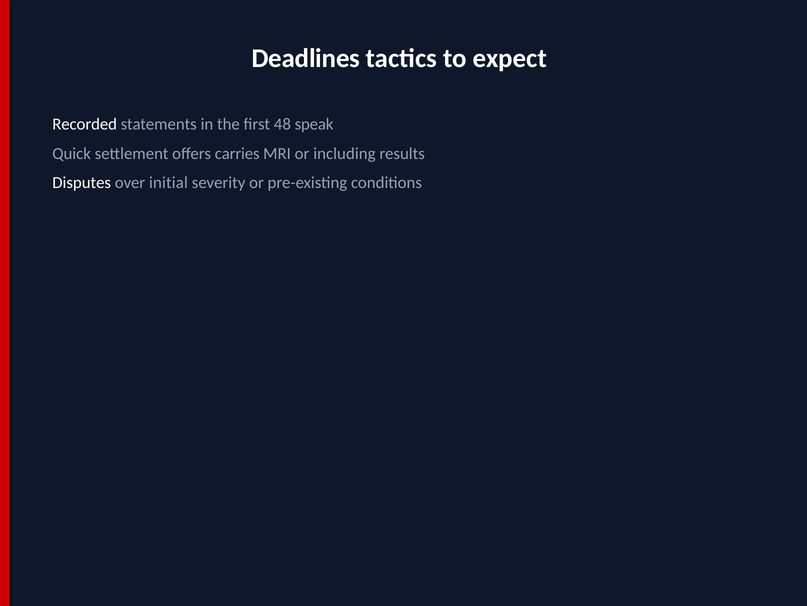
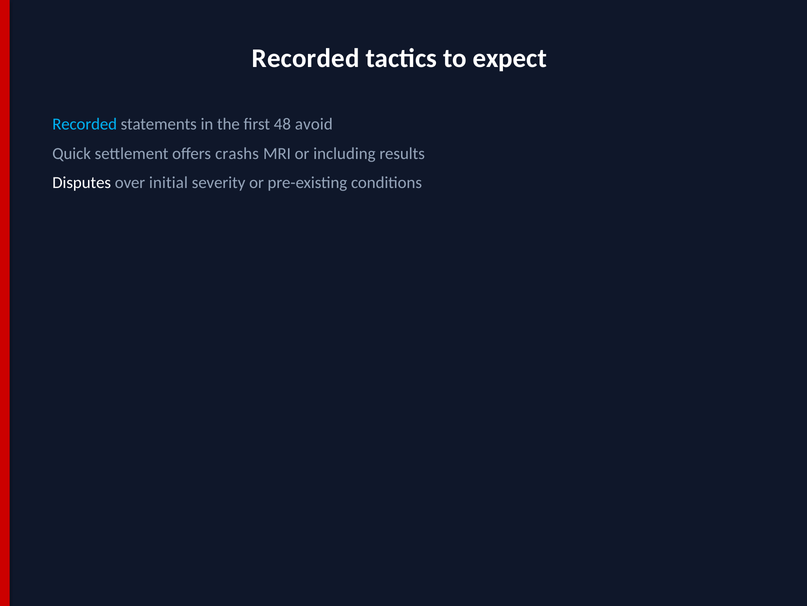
Deadlines at (306, 58): Deadlines -> Recorded
Recorded at (85, 124) colour: white -> light blue
speak: speak -> avoid
carries: carries -> crashs
